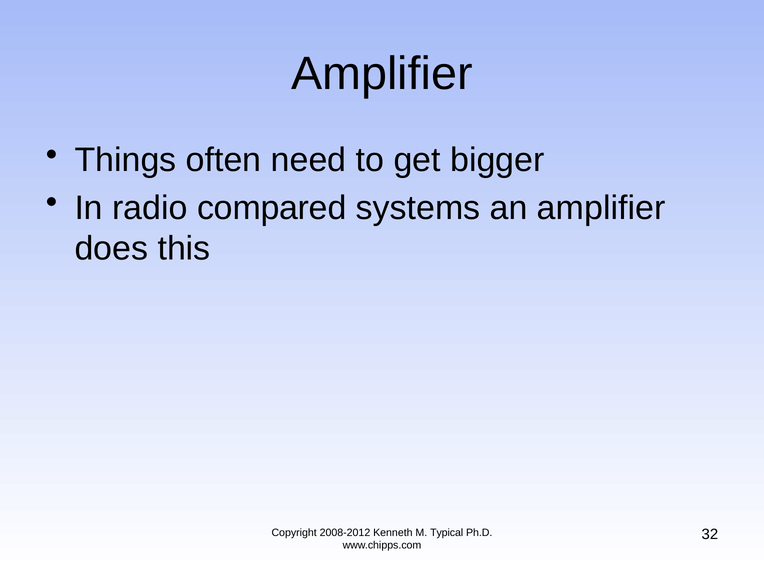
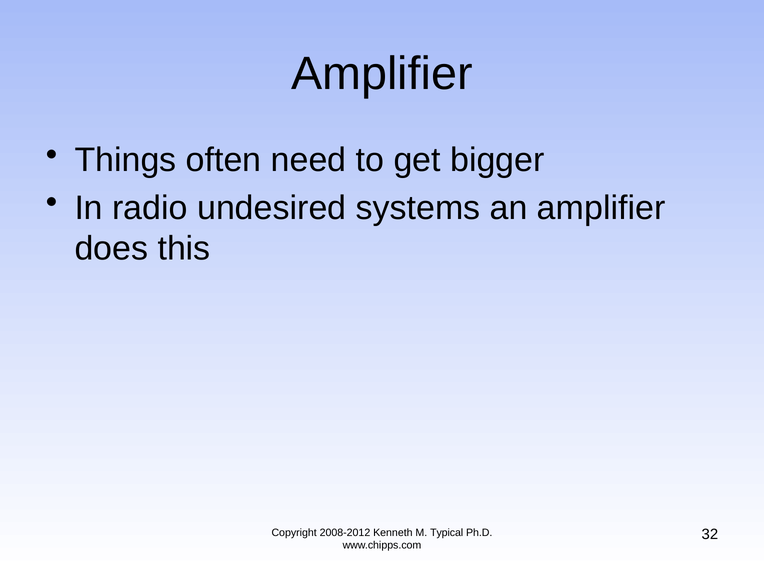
compared: compared -> undesired
